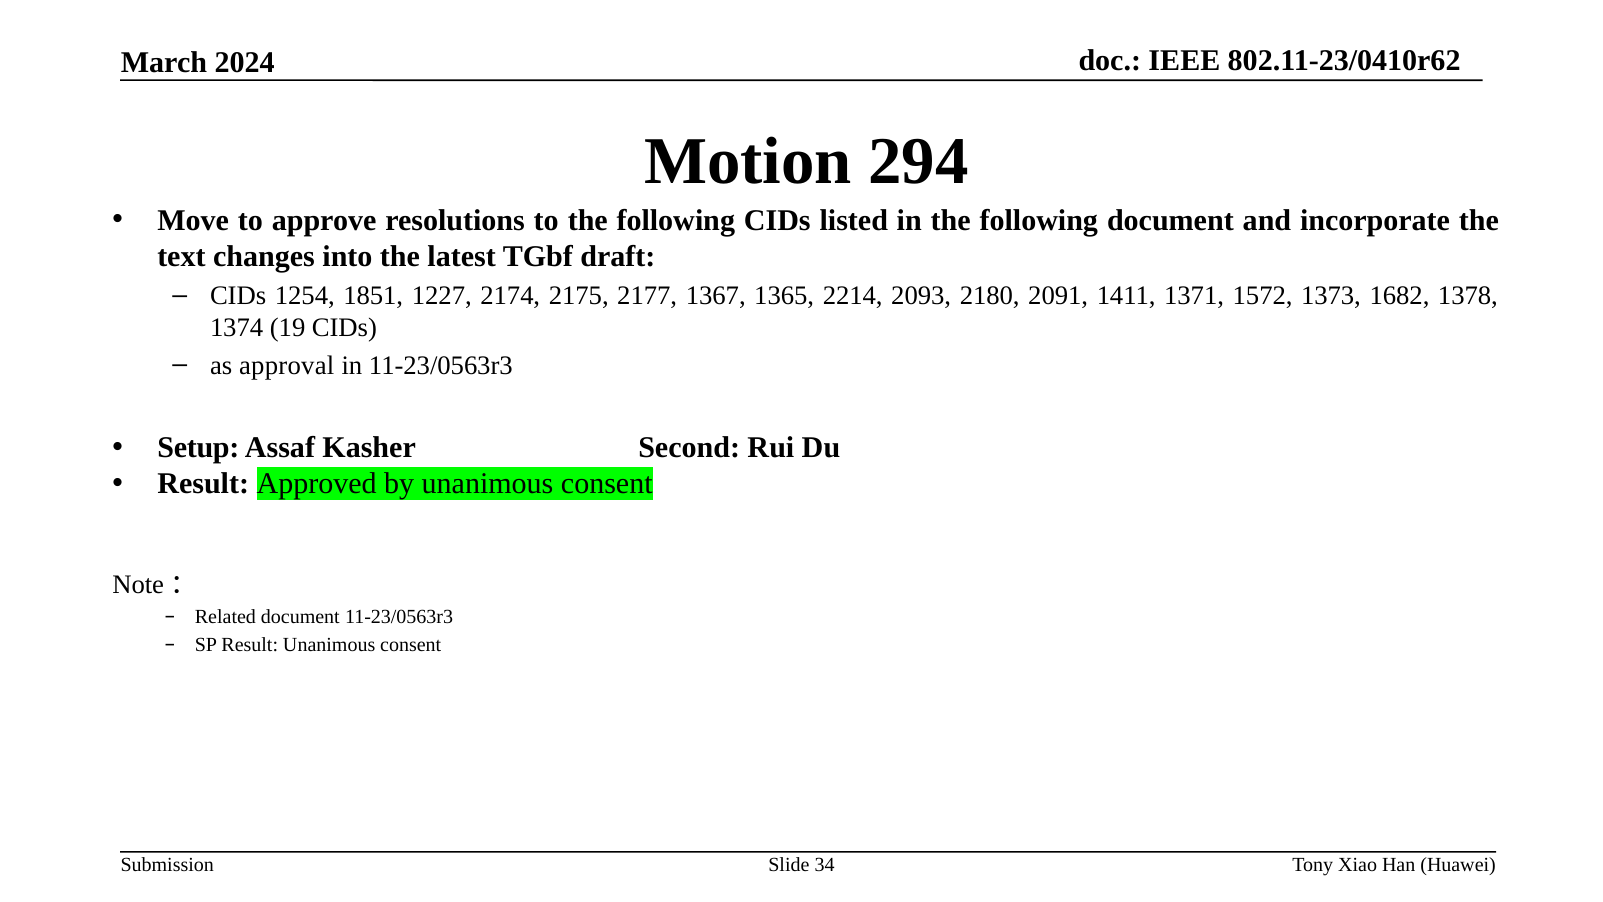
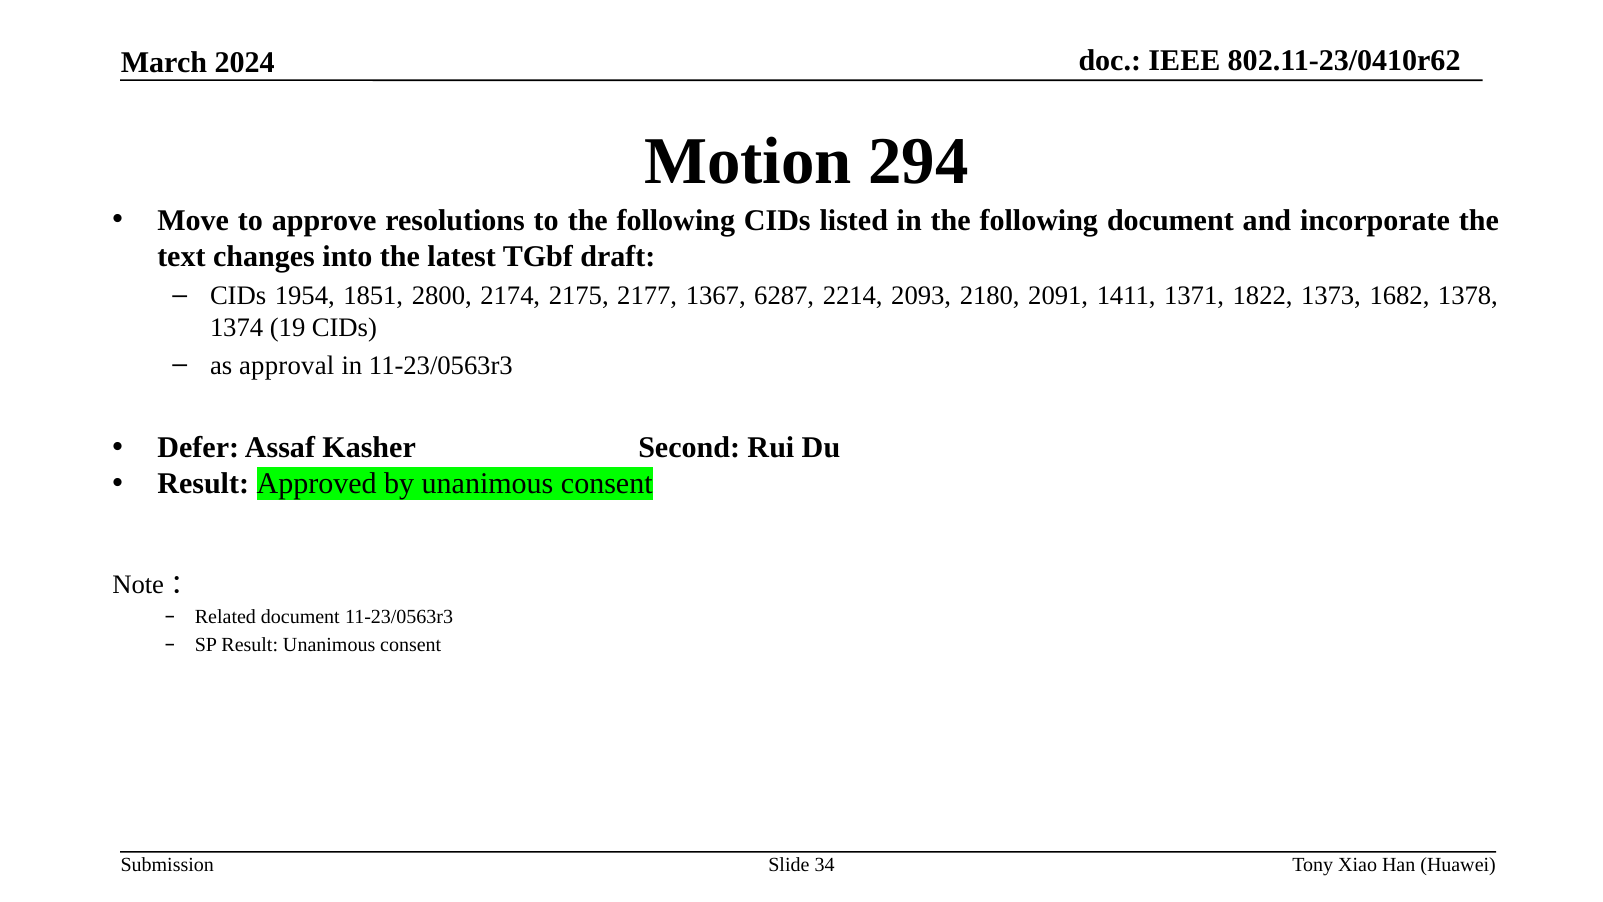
1254: 1254 -> 1954
1227: 1227 -> 2800
1365: 1365 -> 6287
1572: 1572 -> 1822
Setup: Setup -> Defer
